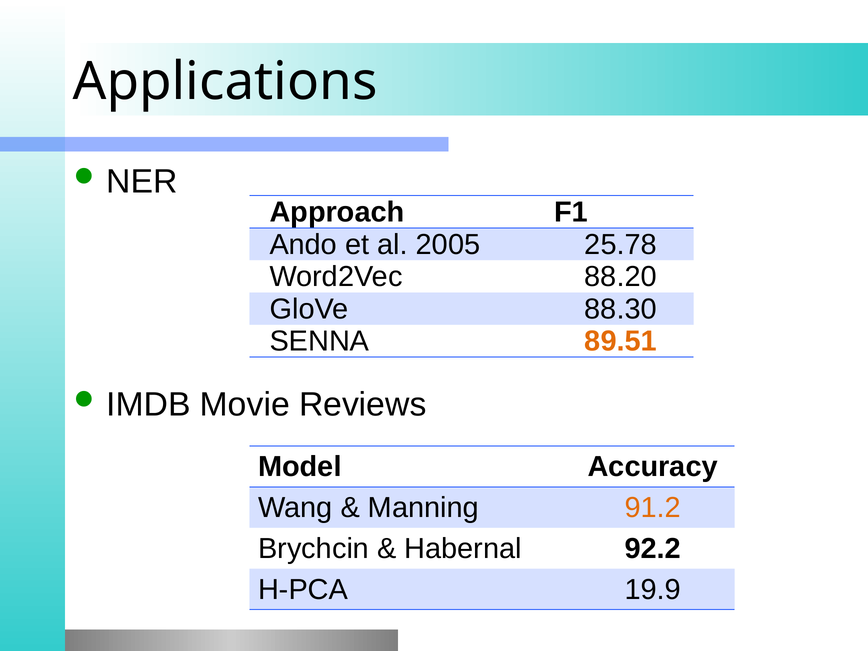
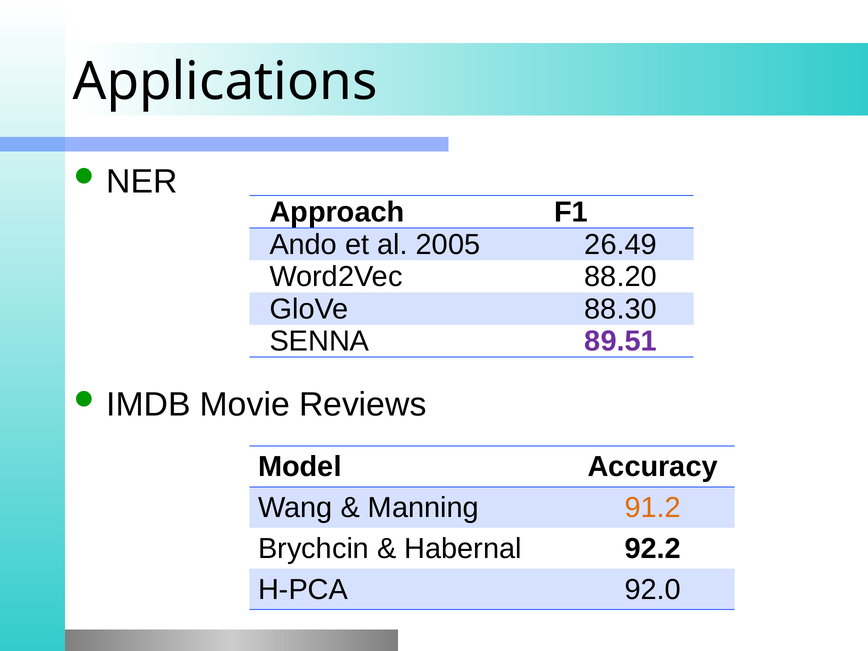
25.78: 25.78 -> 26.49
89.51 colour: orange -> purple
19.9: 19.9 -> 92.0
